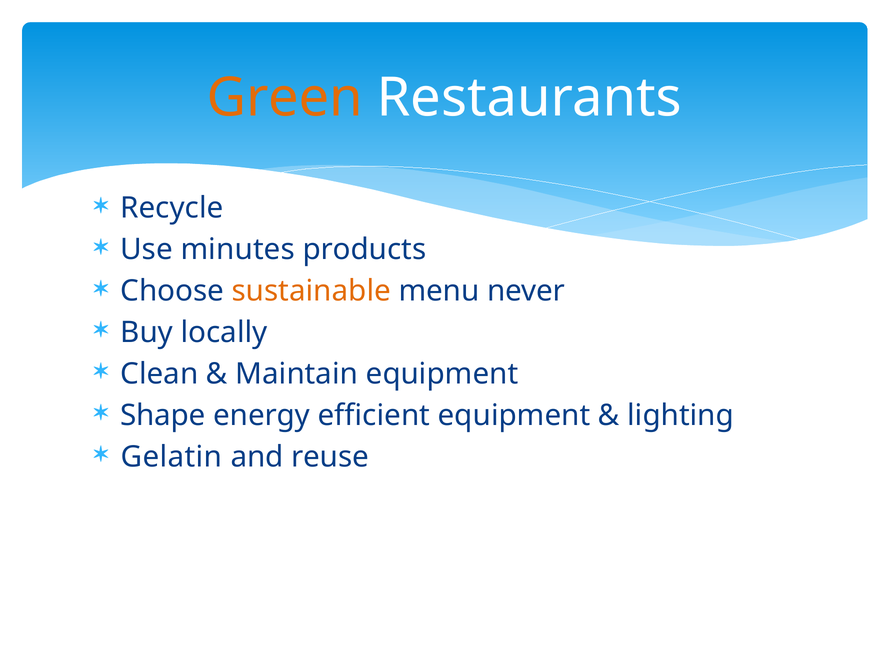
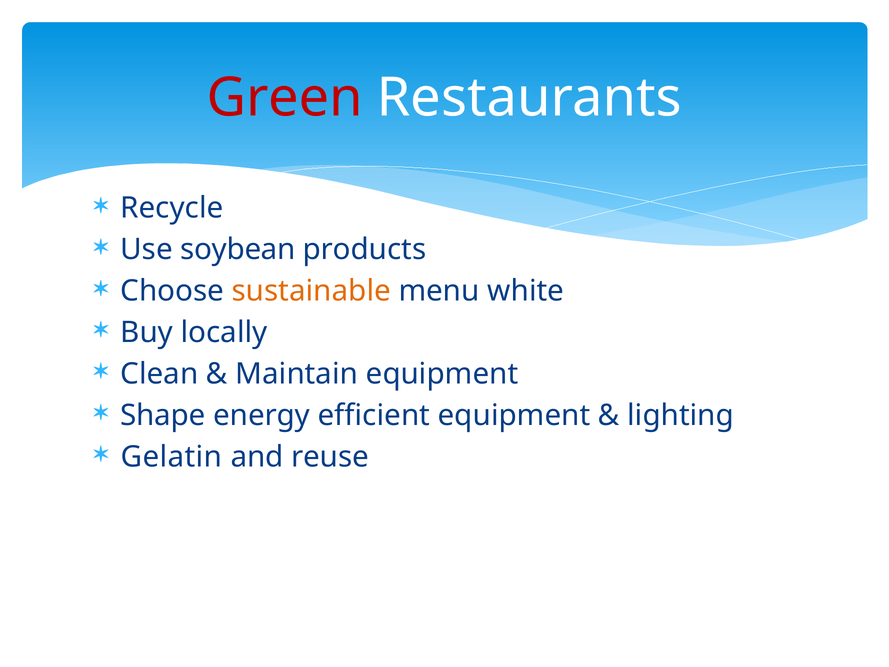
Green colour: orange -> red
minutes: minutes -> soybean
never: never -> white
